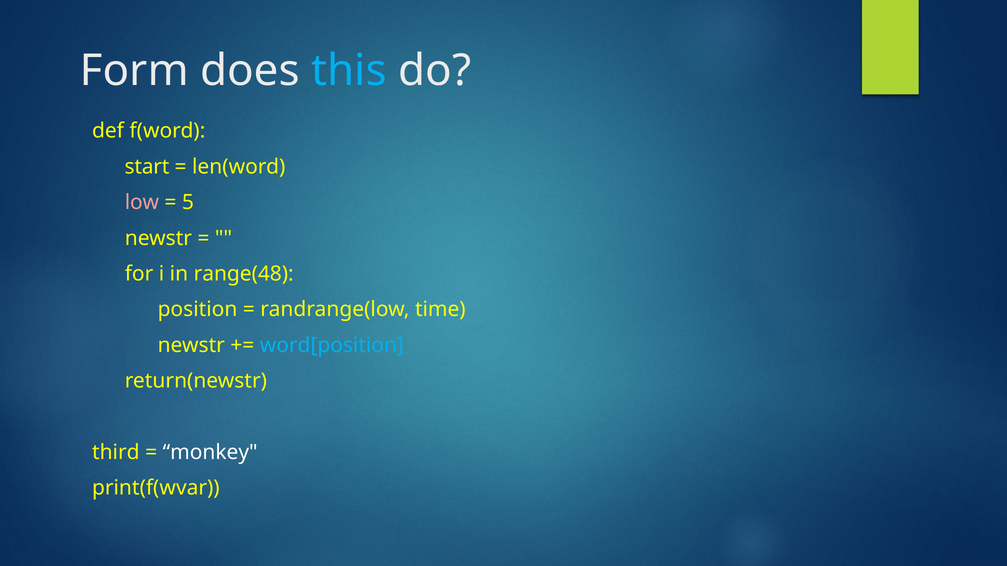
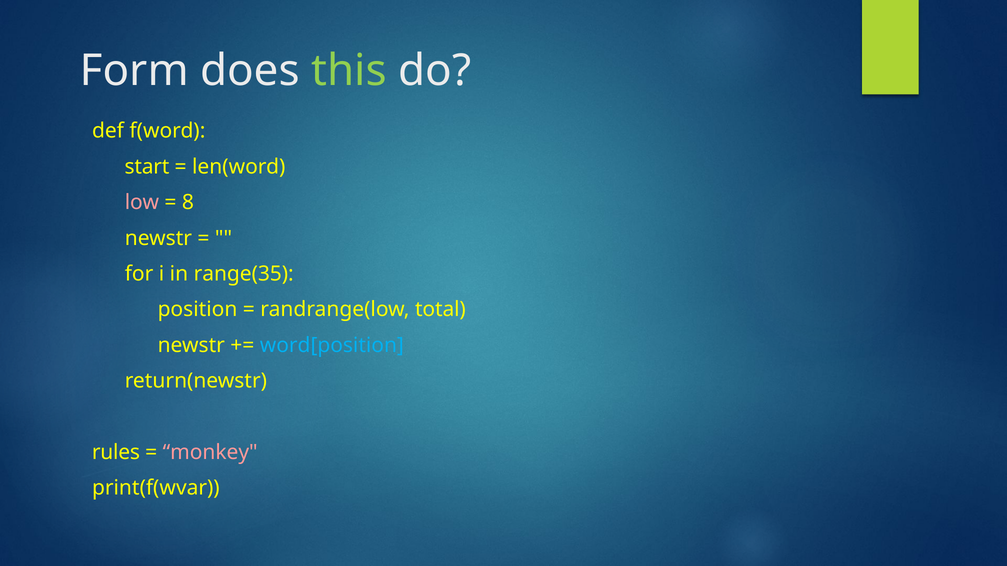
this colour: light blue -> light green
5: 5 -> 8
range(48: range(48 -> range(35
time: time -> total
third: third -> rules
monkey colour: white -> pink
